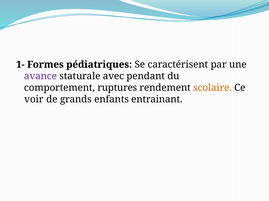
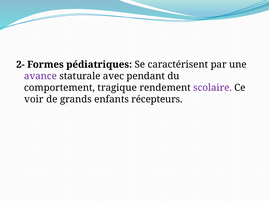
1-: 1- -> 2-
ruptures: ruptures -> tragique
scolaire colour: orange -> purple
entrainant: entrainant -> récepteurs
